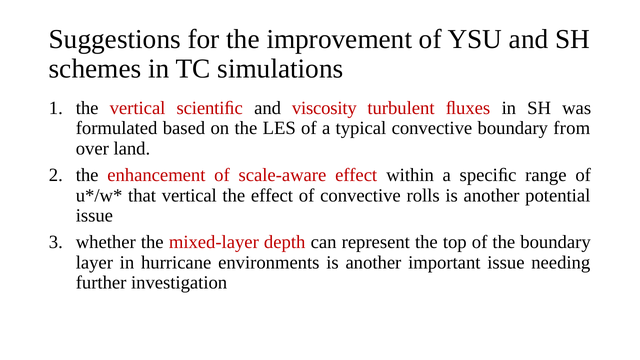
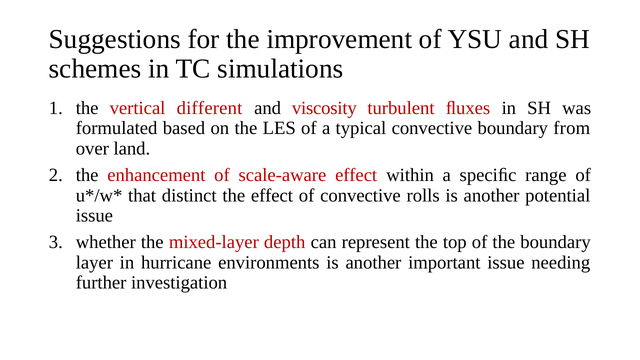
scientiﬁc: scientiﬁc -> different
that vertical: vertical -> distinct
